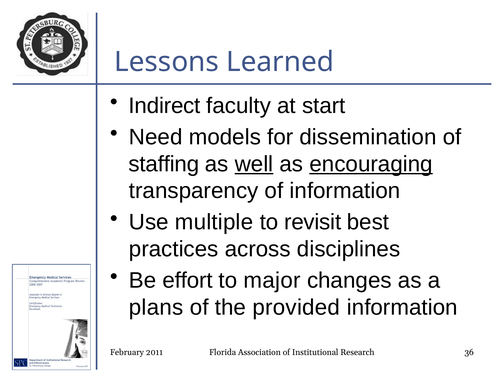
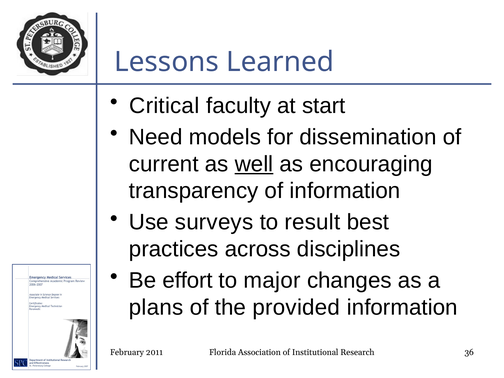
Indirect: Indirect -> Critical
staffing: staffing -> current
encouraging underline: present -> none
multiple: multiple -> surveys
revisit: revisit -> result
